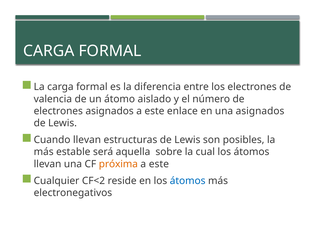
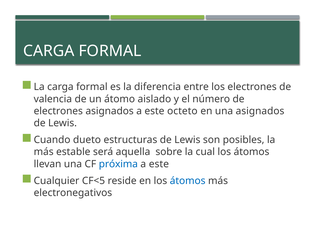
enlace: enlace -> octeto
Cuando llevan: llevan -> dueto
próxima colour: orange -> blue
CF<2: CF<2 -> CF<5
